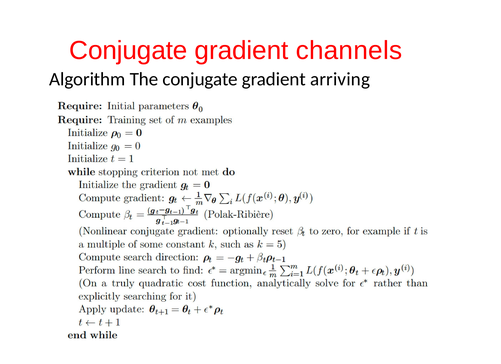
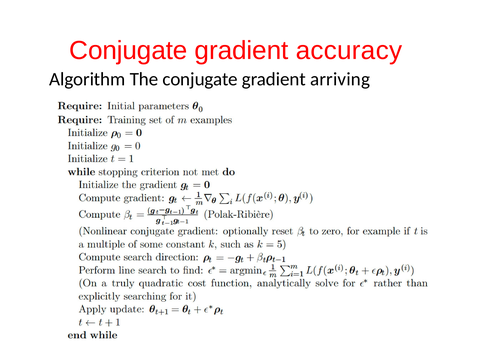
channels: channels -> accuracy
